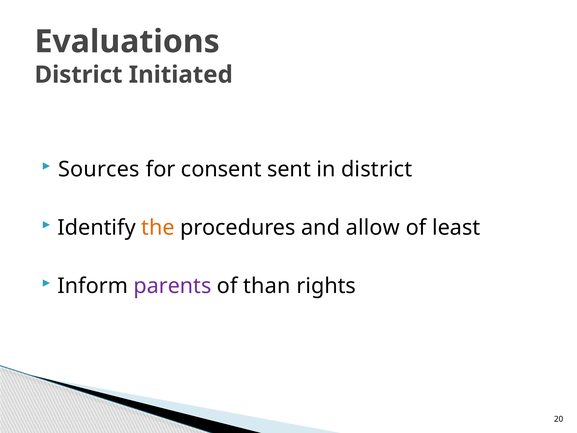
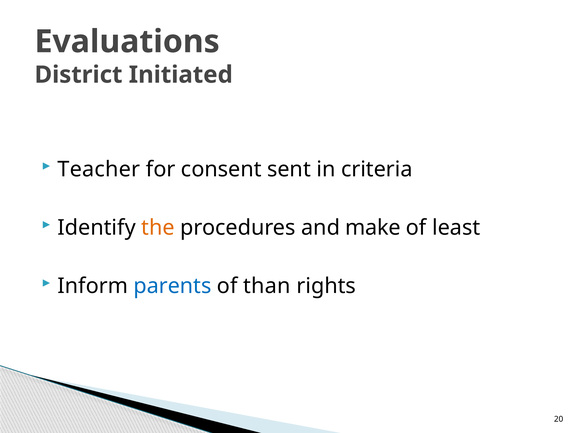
Sources: Sources -> Teacher
in district: district -> criteria
allow: allow -> make
parents colour: purple -> blue
